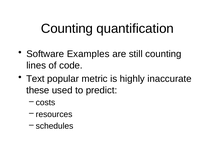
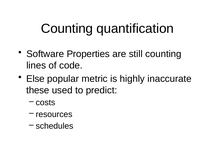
Examples: Examples -> Properties
Text: Text -> Else
